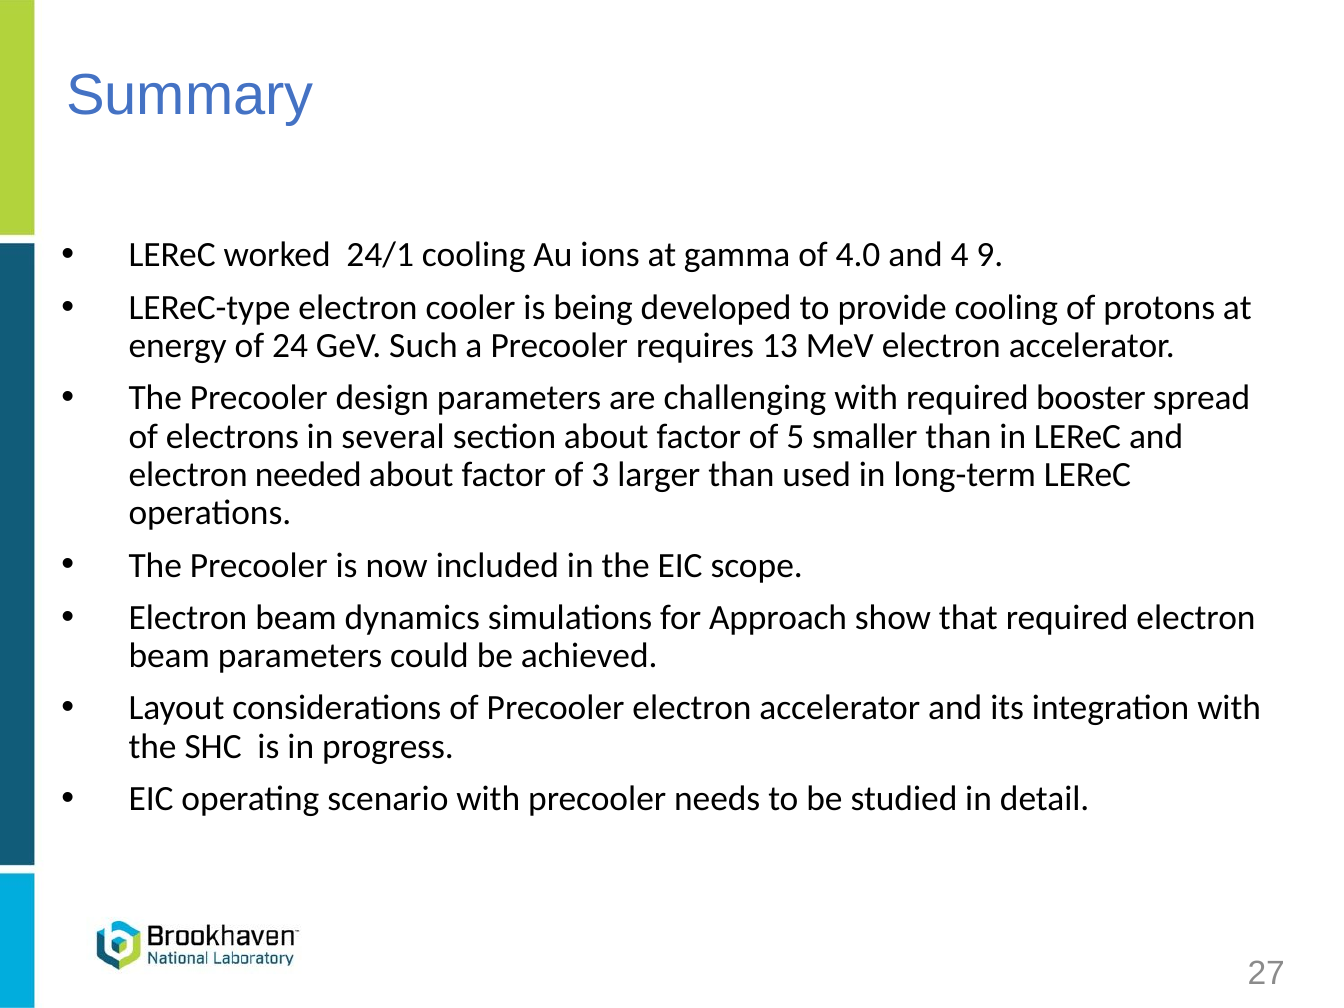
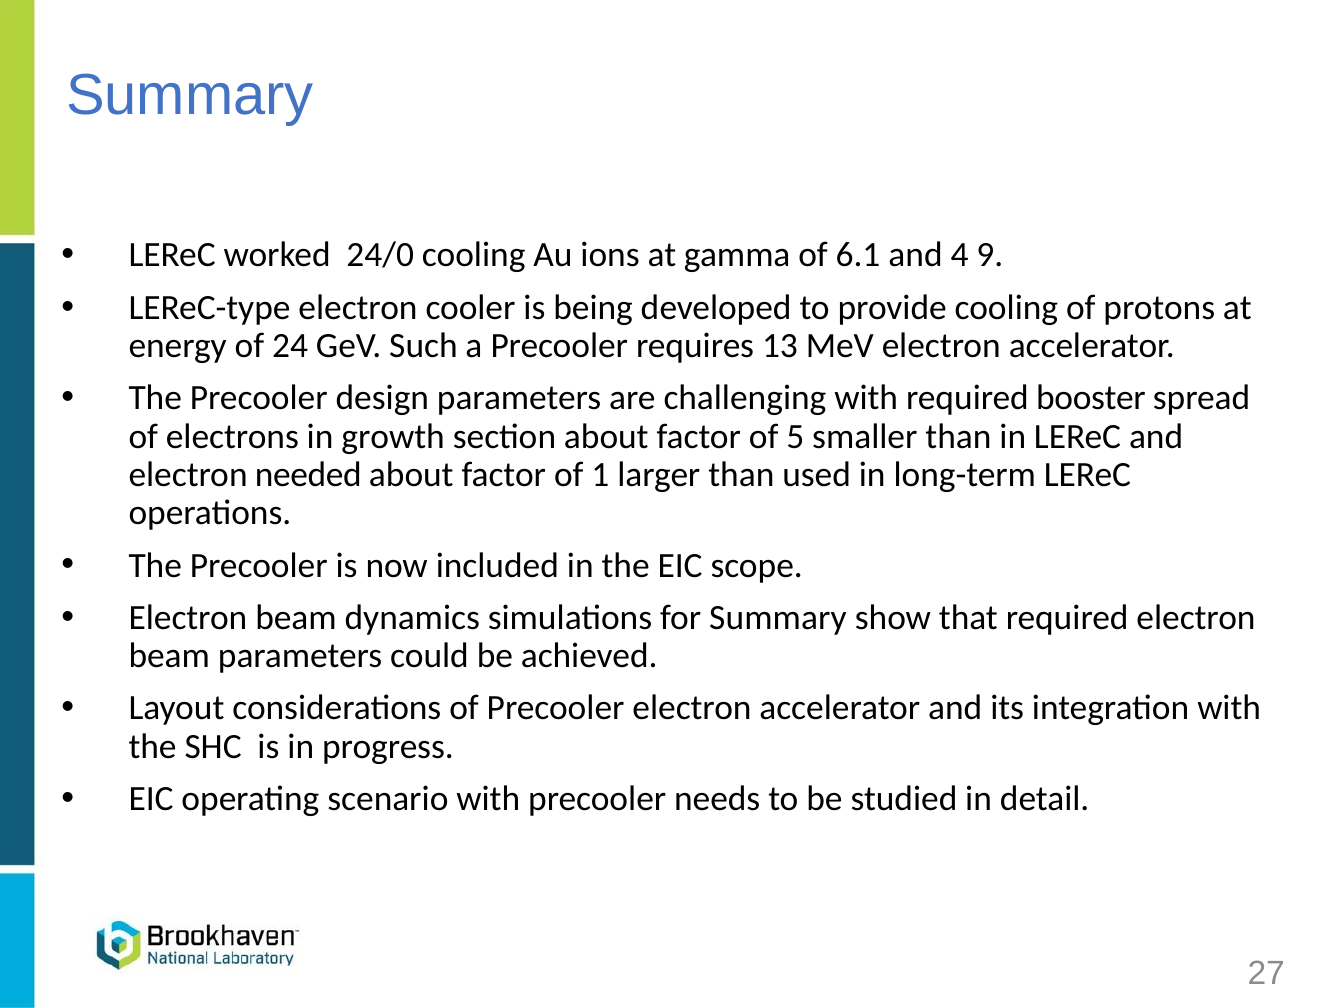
24/1: 24/1 -> 24/0
4.0: 4.0 -> 6.1
several: several -> growth
3: 3 -> 1
for Approach: Approach -> Summary
